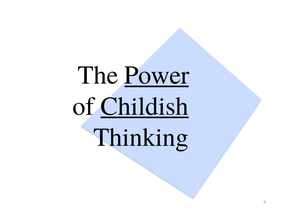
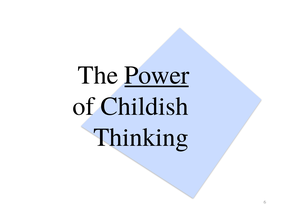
Childish underline: present -> none
